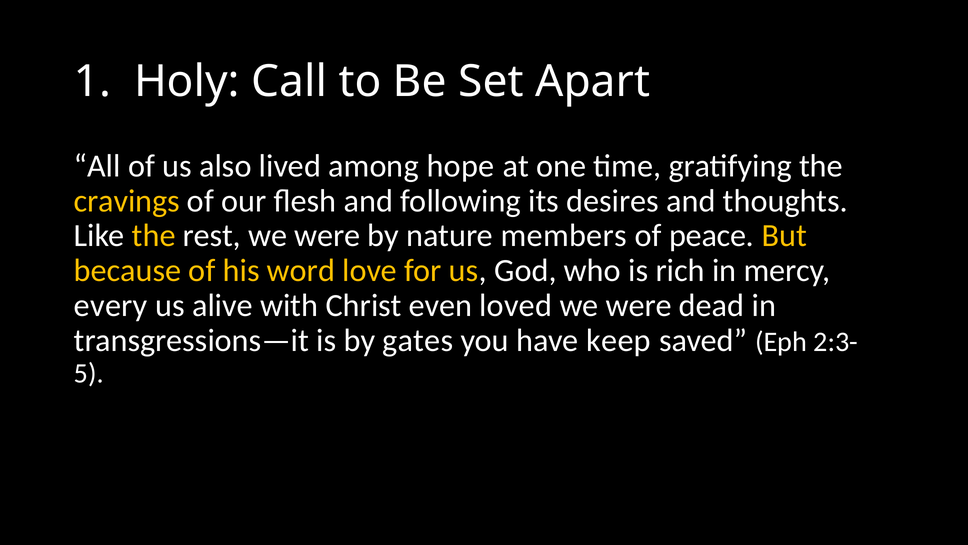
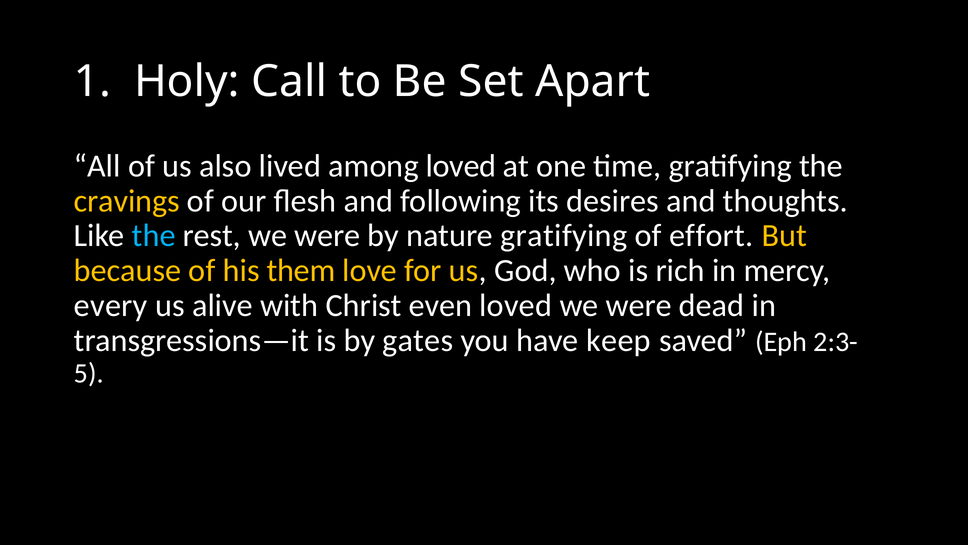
among hope: hope -> loved
the at (154, 236) colour: yellow -> light blue
nature members: members -> gratifying
peace: peace -> effort
word: word -> them
